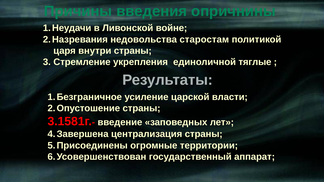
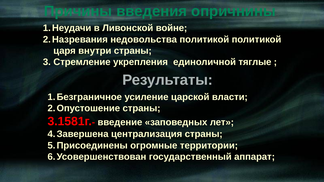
недовольства старостам: старостам -> политикой
